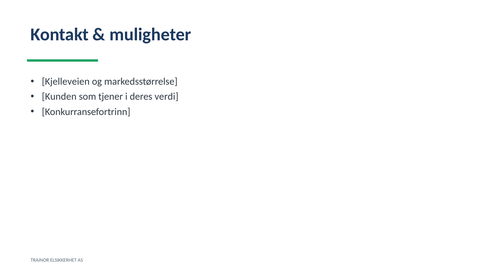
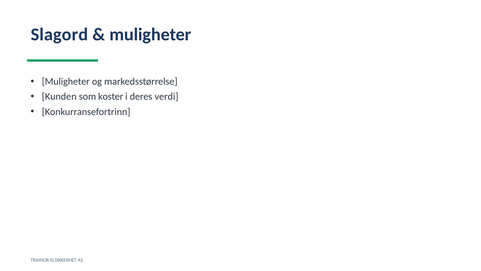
Kontakt: Kontakt -> Slagord
Kjelleveien at (66, 81): Kjelleveien -> Muligheter
tjener: tjener -> koster
